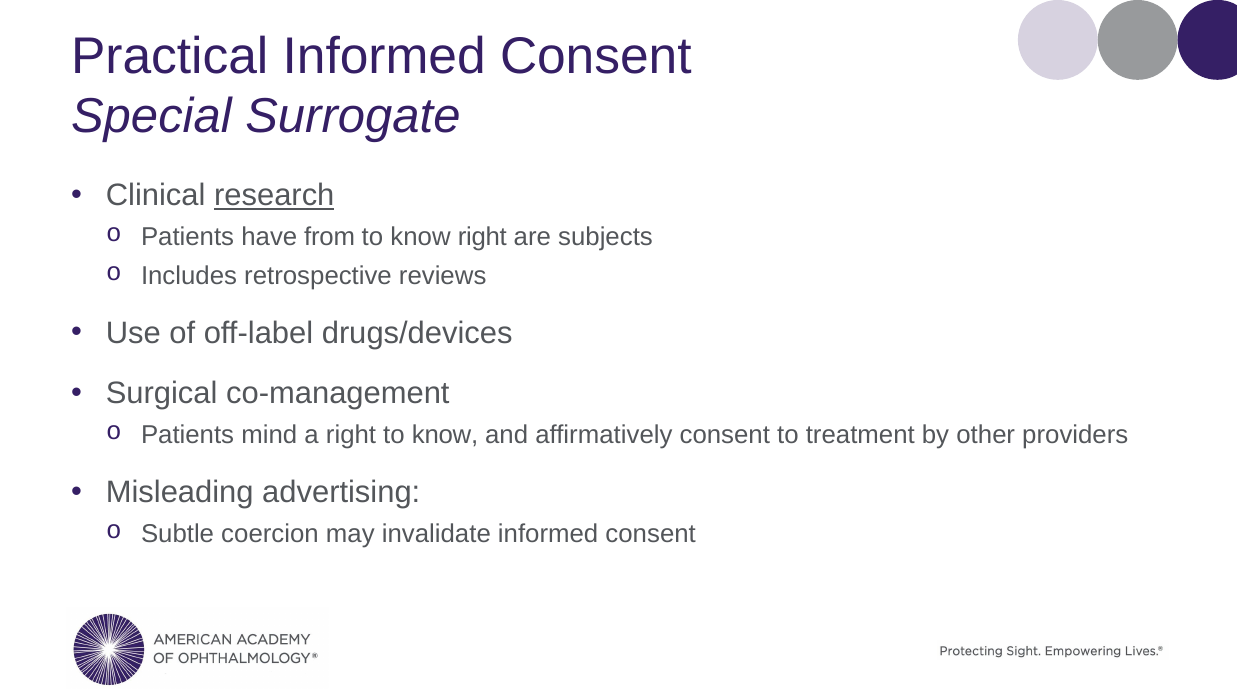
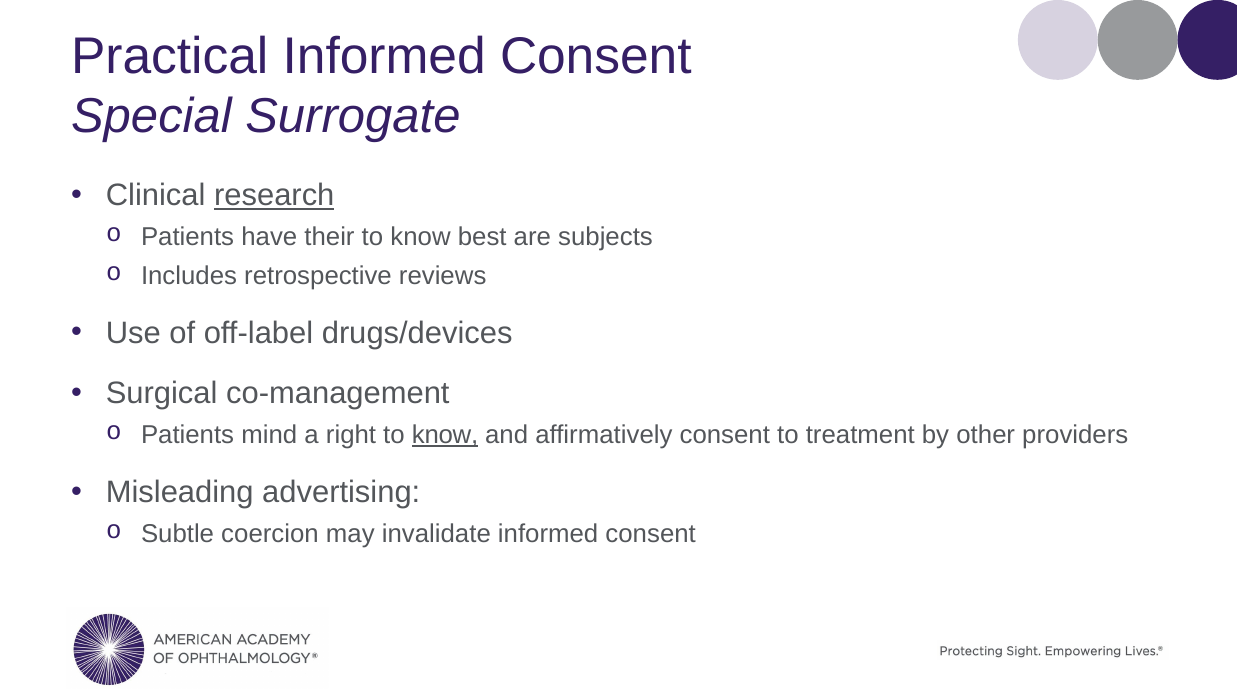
from: from -> their
know right: right -> best
know at (445, 435) underline: none -> present
